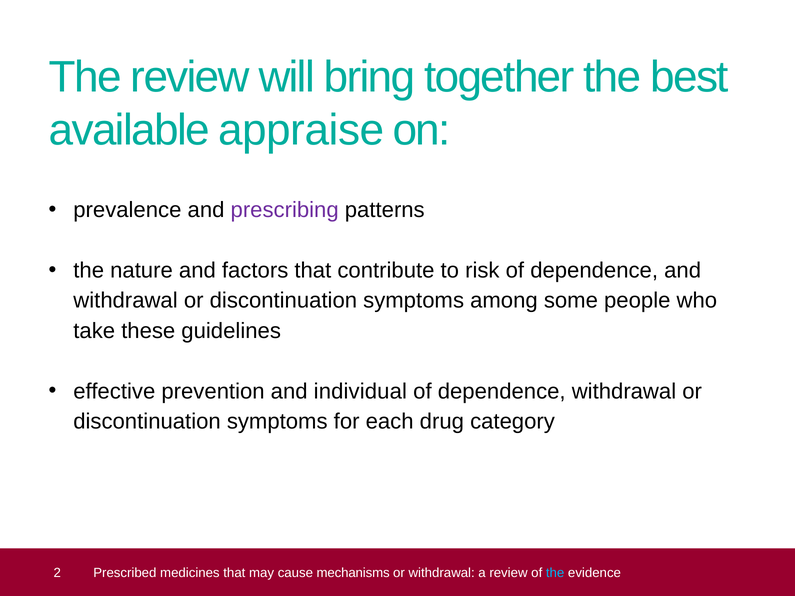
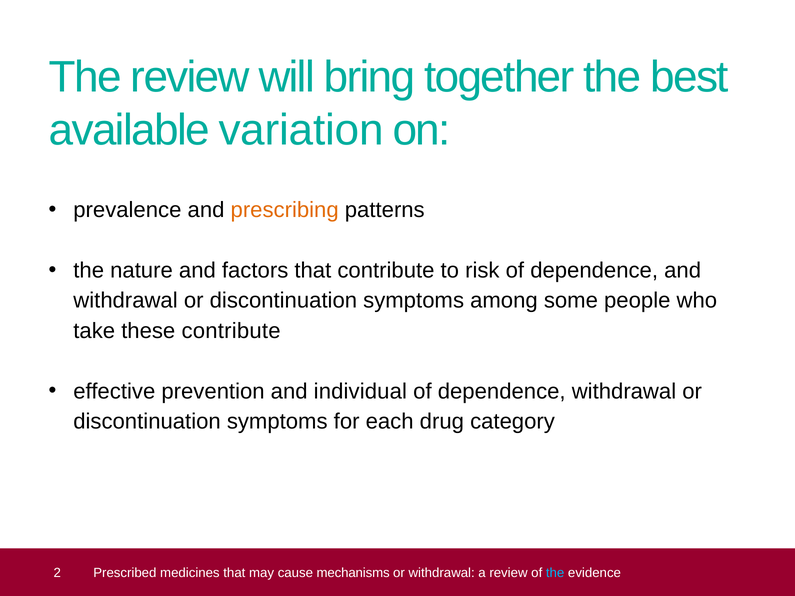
appraise: appraise -> variation
prescribing colour: purple -> orange
these guidelines: guidelines -> contribute
